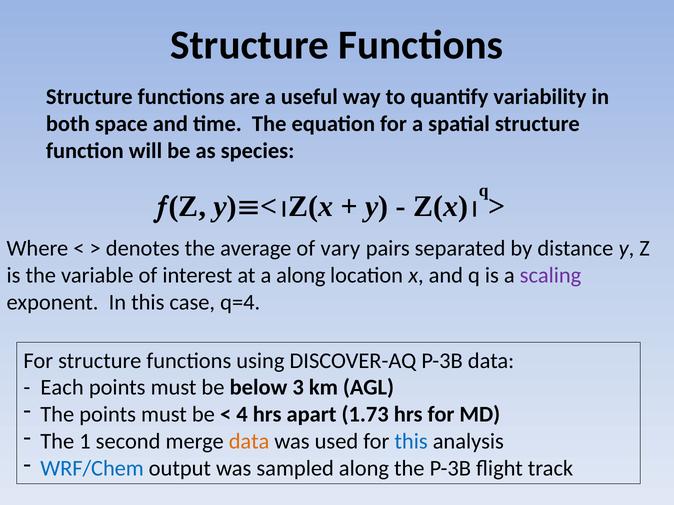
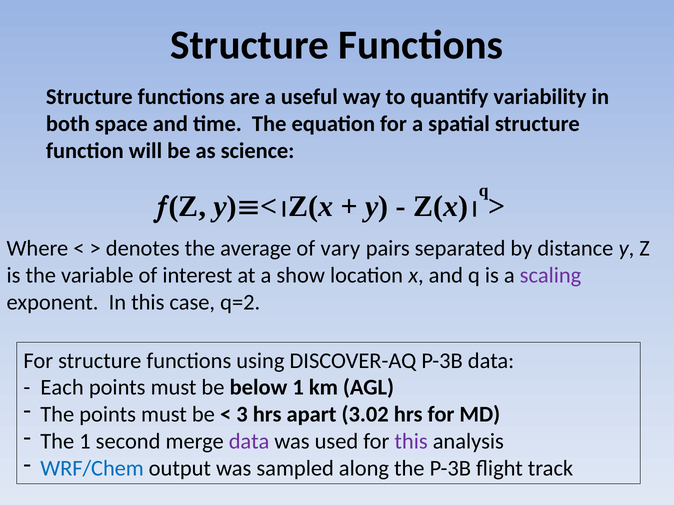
species: species -> science
a along: along -> show
q=4: q=4 -> q=2
below 3: 3 -> 1
4: 4 -> 3
1.73: 1.73 -> 3.02
data at (249, 442) colour: orange -> purple
this at (411, 442) colour: blue -> purple
